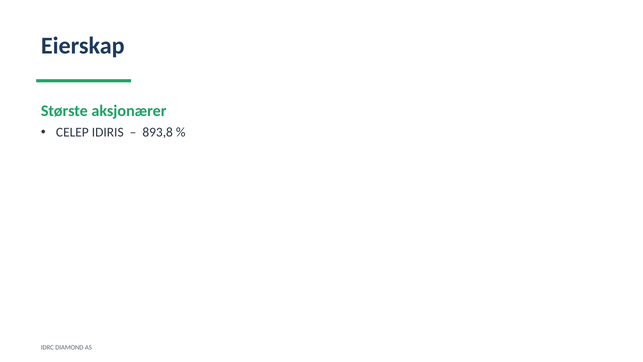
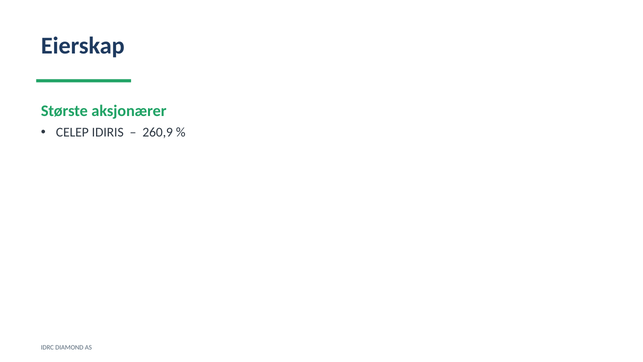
893,8: 893,8 -> 260,9
